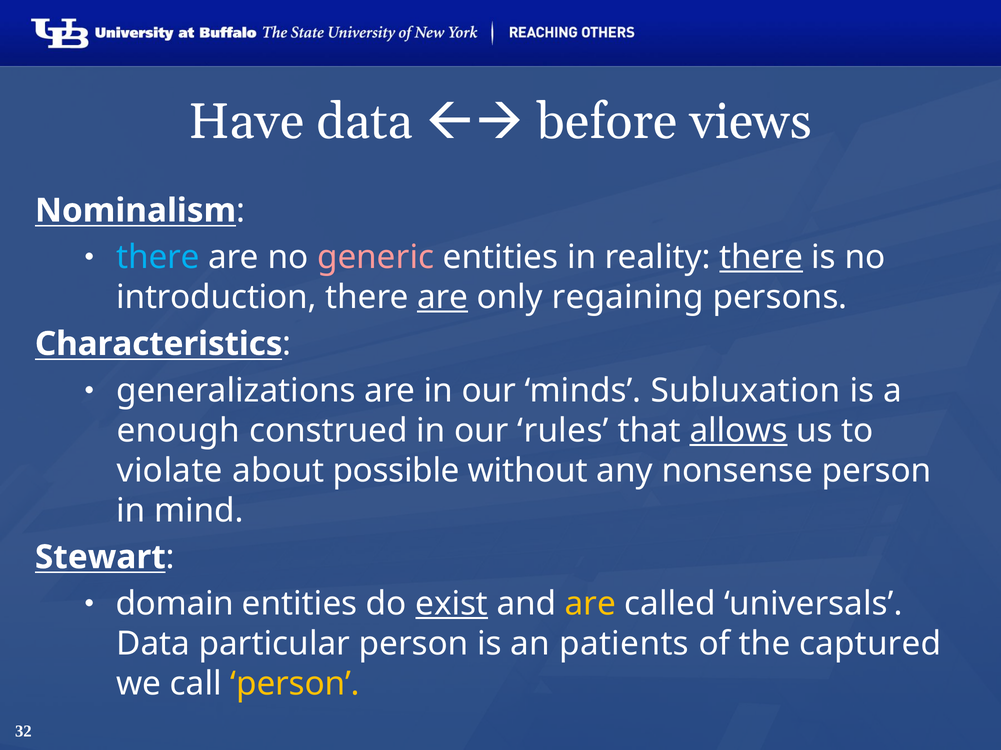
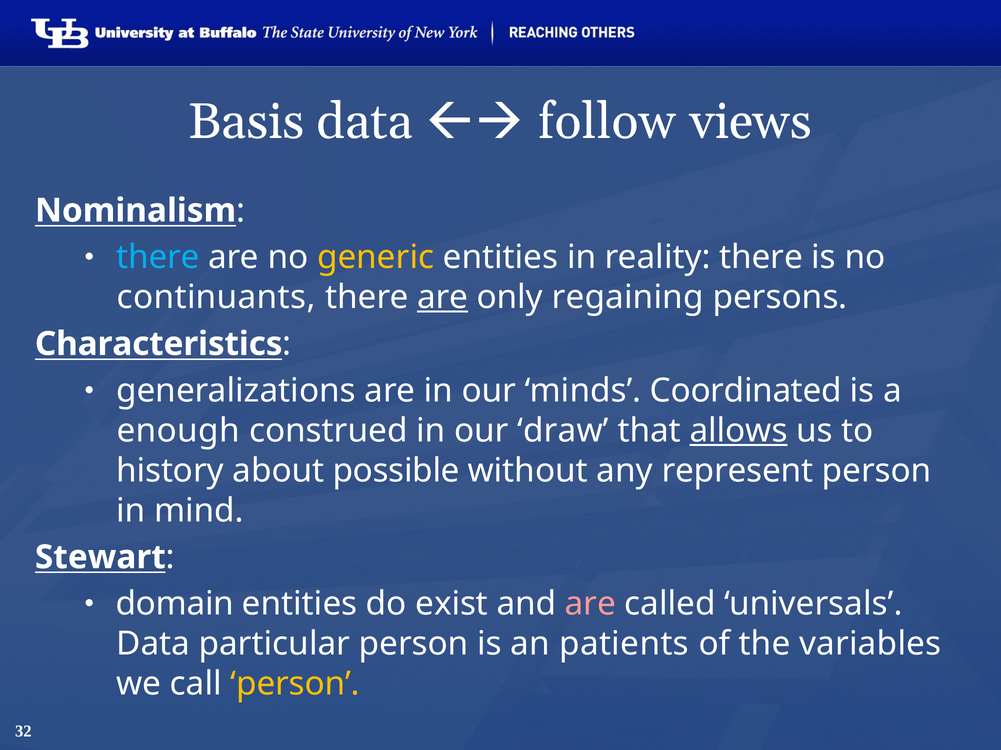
Have: Have -> Basis
before: before -> follow
generic colour: pink -> yellow
there at (761, 258) underline: present -> none
introduction: introduction -> continuants
Subluxation: Subluxation -> Coordinated
rules: rules -> draw
violate: violate -> history
nonsense: nonsense -> represent
exist underline: present -> none
are at (590, 604) colour: yellow -> pink
captured: captured -> variables
